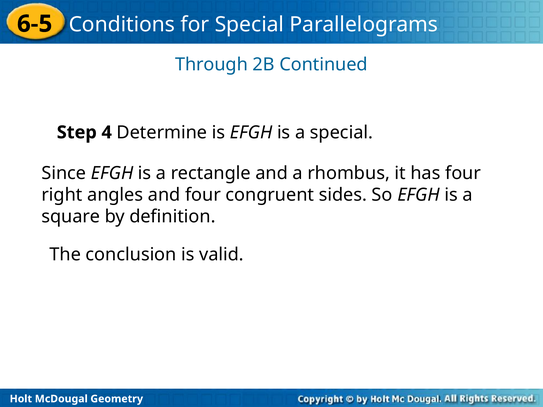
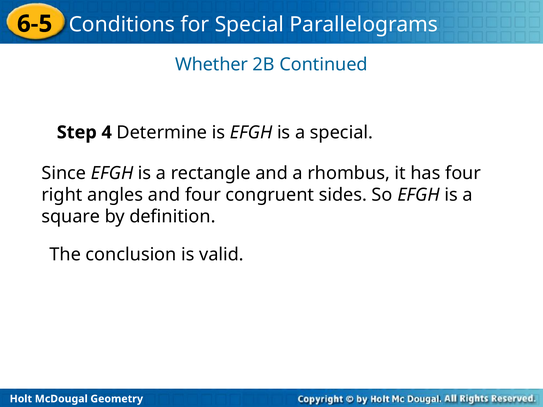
Through: Through -> Whether
